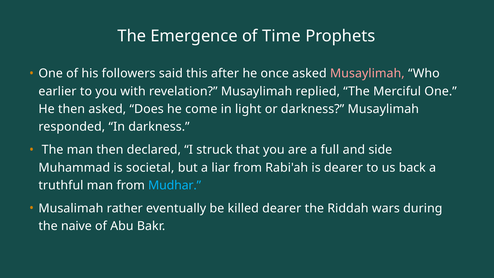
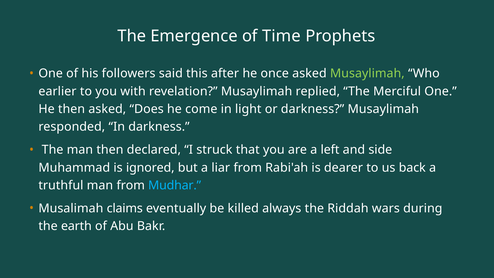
Musaylimah at (367, 74) colour: pink -> light green
full: full -> left
societal: societal -> ignored
rather: rather -> claims
killed dearer: dearer -> always
naive: naive -> earth
